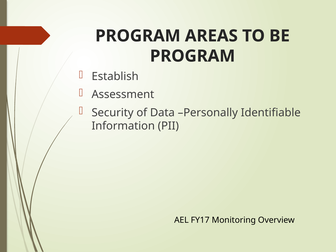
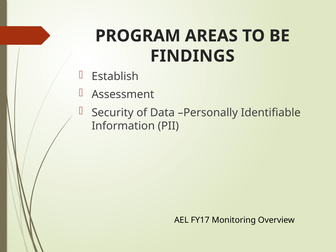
PROGRAM at (193, 56): PROGRAM -> FINDINGS
